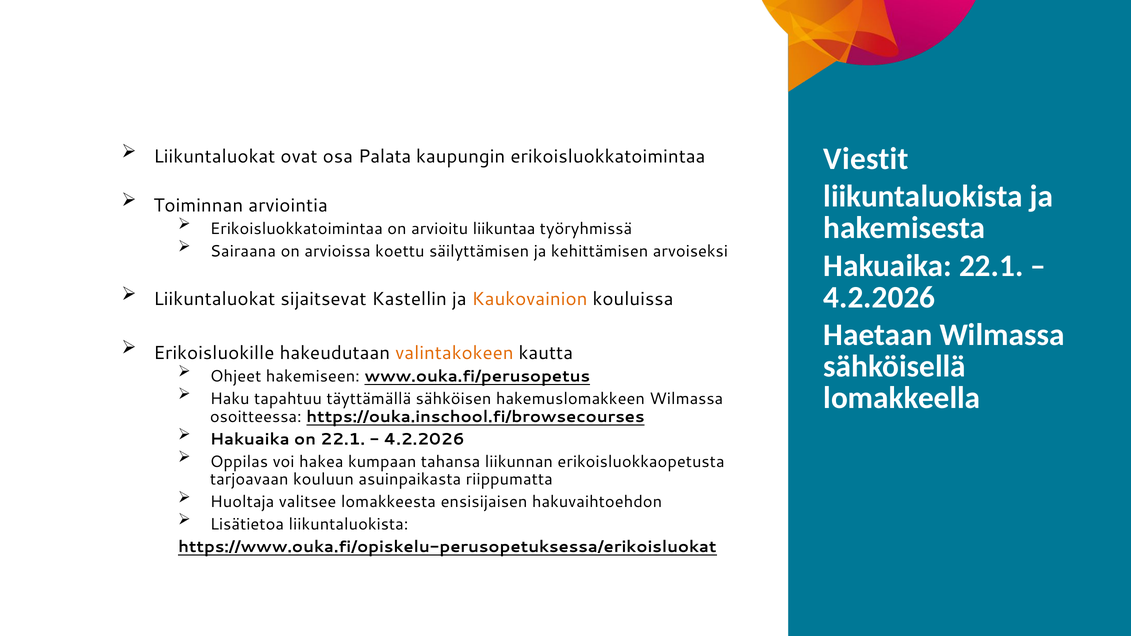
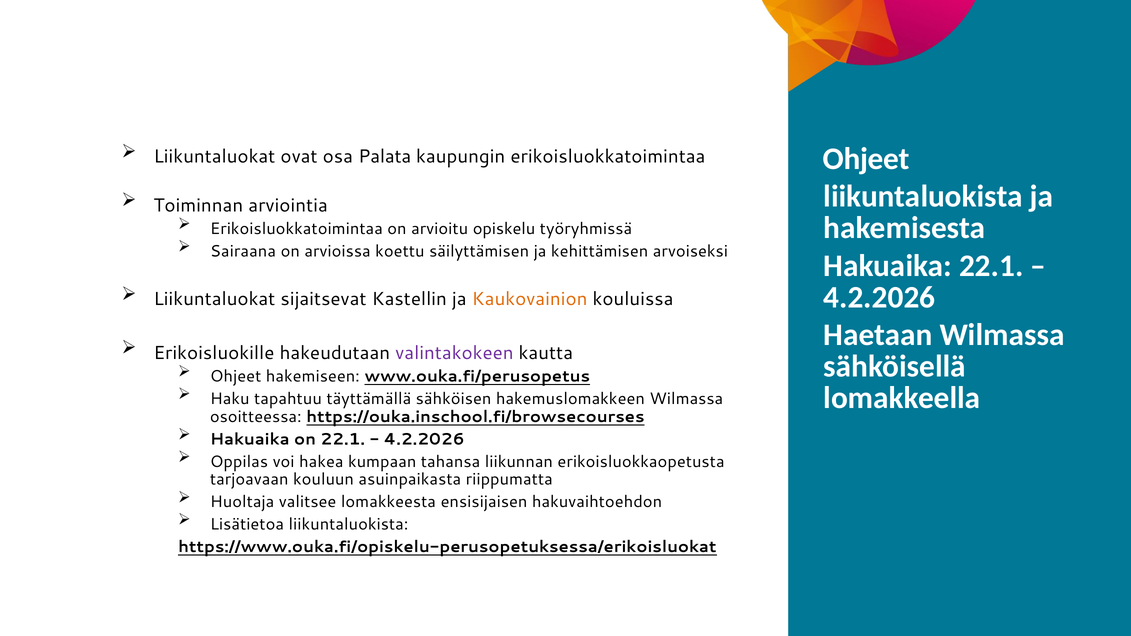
Viestit at (866, 159): Viestit -> Ohjeet
liikuntaa: liikuntaa -> opiskelu
valintakokeen colour: orange -> purple
